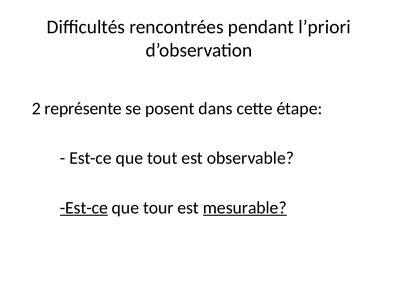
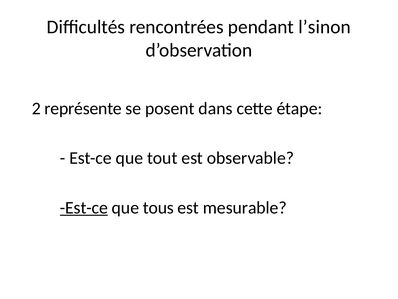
l’priori: l’priori -> l’sinon
tour: tour -> tous
mesurable underline: present -> none
